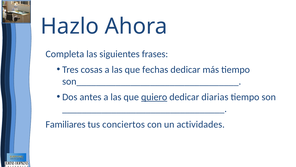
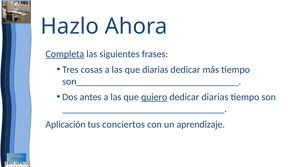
Completa underline: none -> present
que fechas: fechas -> diarias
Familiares: Familiares -> Aplicación
actividades: actividades -> aprendizaje
